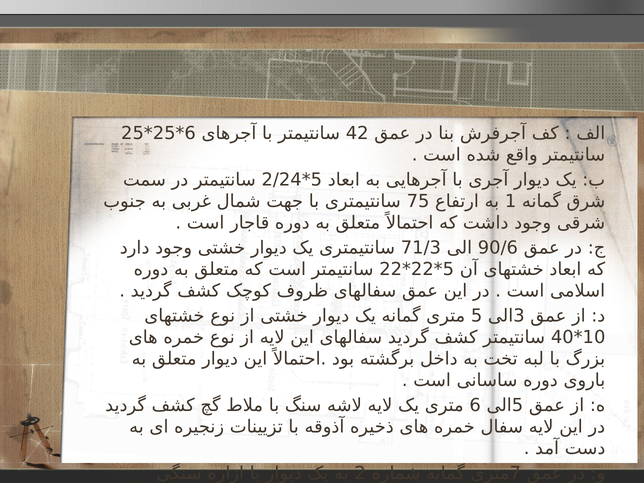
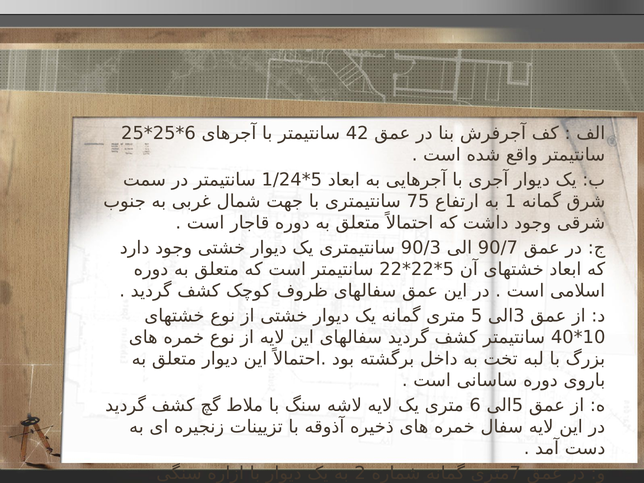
2/24: 2/24 -> 1/24
71/3: 71/3 -> 90/3
90/6: 90/6 -> 90/7
